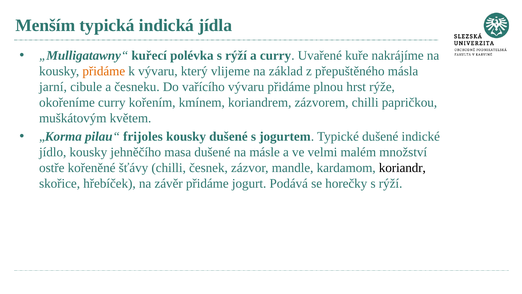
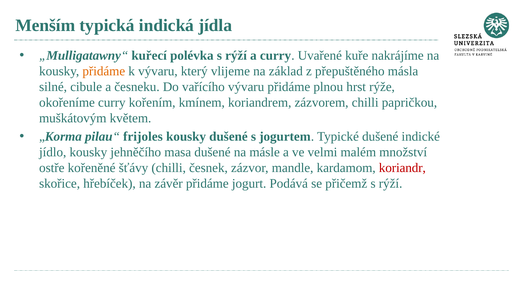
jarní: jarní -> silné
koriandr colour: black -> red
horečky: horečky -> přičemž
